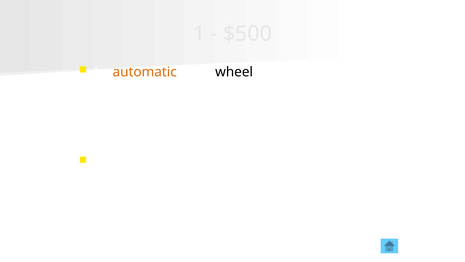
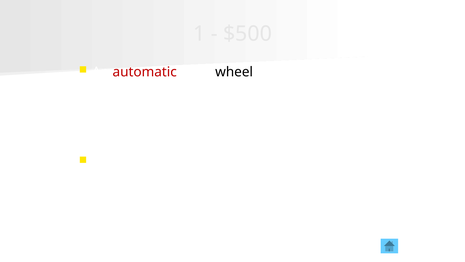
automatic colour: orange -> red
